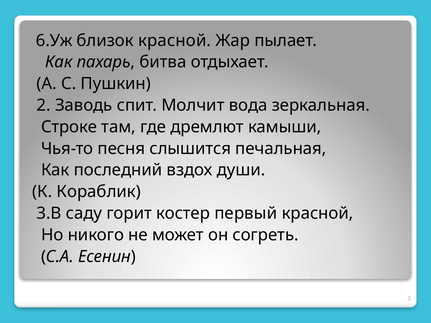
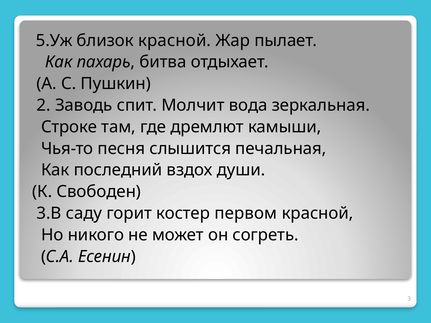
6.Уж: 6.Уж -> 5.Уж
Кораблик: Кораблик -> Свободен
первый: первый -> первом
